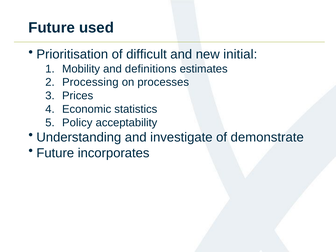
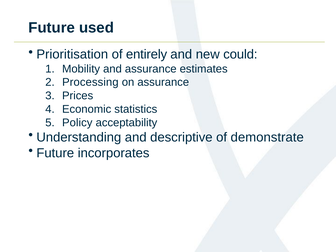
difficult: difficult -> entirely
initial: initial -> could
and definitions: definitions -> assurance
on processes: processes -> assurance
investigate: investigate -> descriptive
